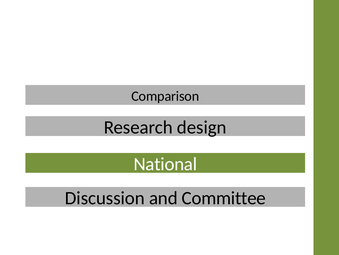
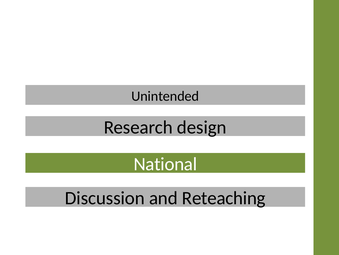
Comparison: Comparison -> Unintended
Committee: Committee -> Reteaching
